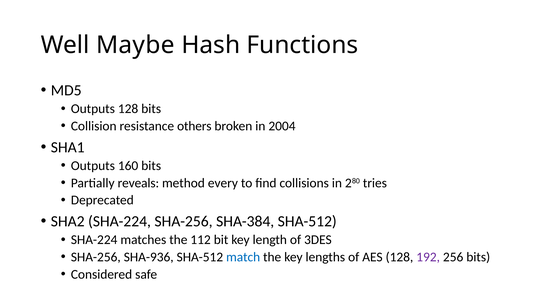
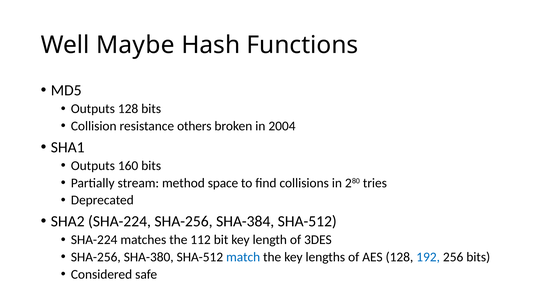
reveals: reveals -> stream
every: every -> space
SHA-936: SHA-936 -> SHA-380
192 colour: purple -> blue
